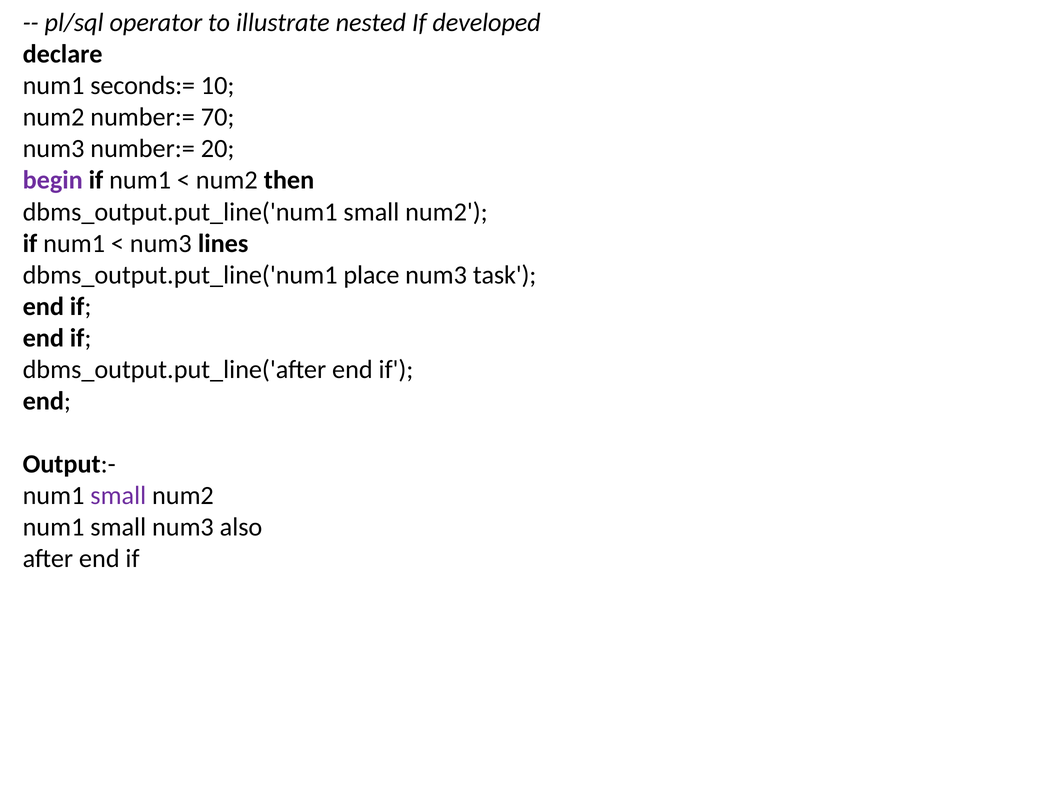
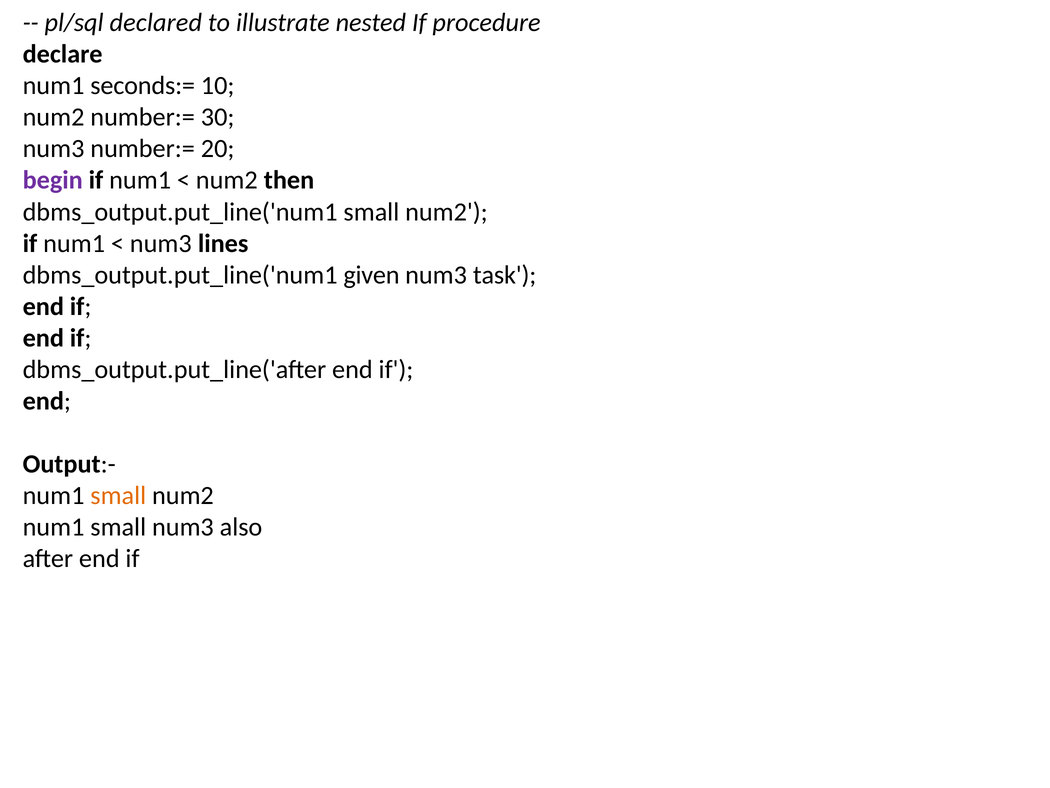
operator: operator -> declared
developed: developed -> procedure
70: 70 -> 30
place: place -> given
small at (118, 495) colour: purple -> orange
